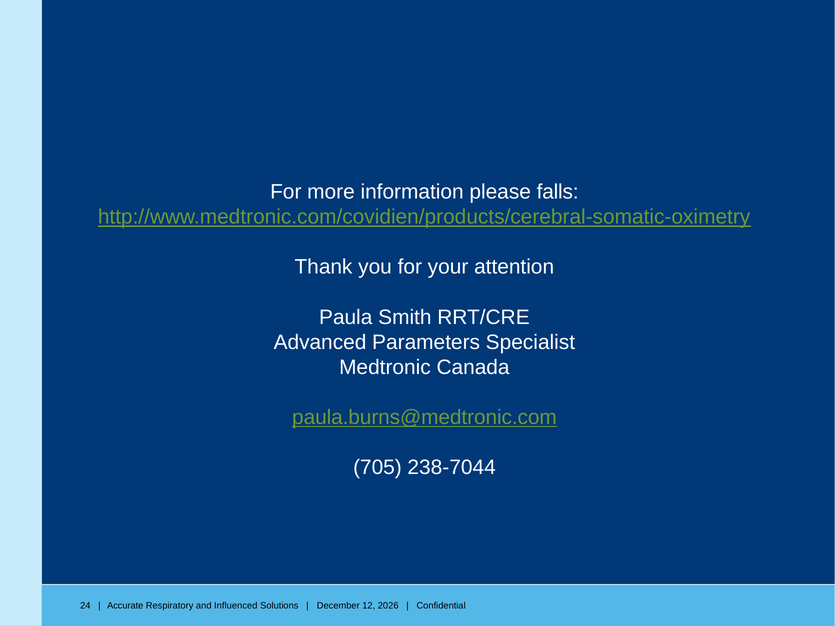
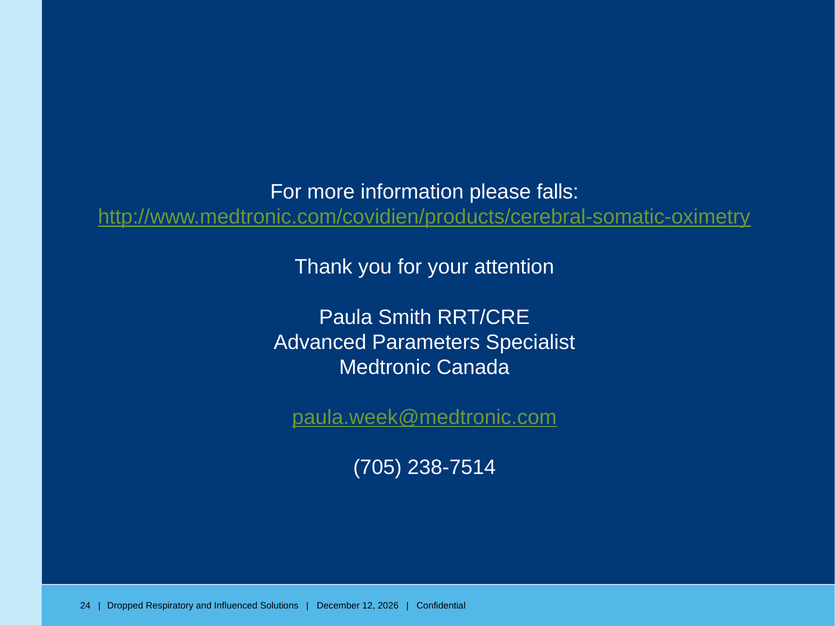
paula.burns@medtronic.com: paula.burns@medtronic.com -> paula.week@medtronic.com
238-7044: 238-7044 -> 238-7514
Accurate: Accurate -> Dropped
